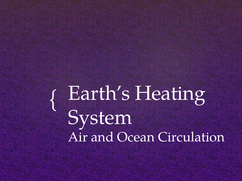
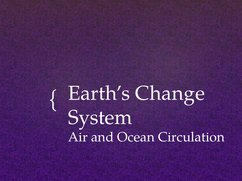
Heating: Heating -> Change
